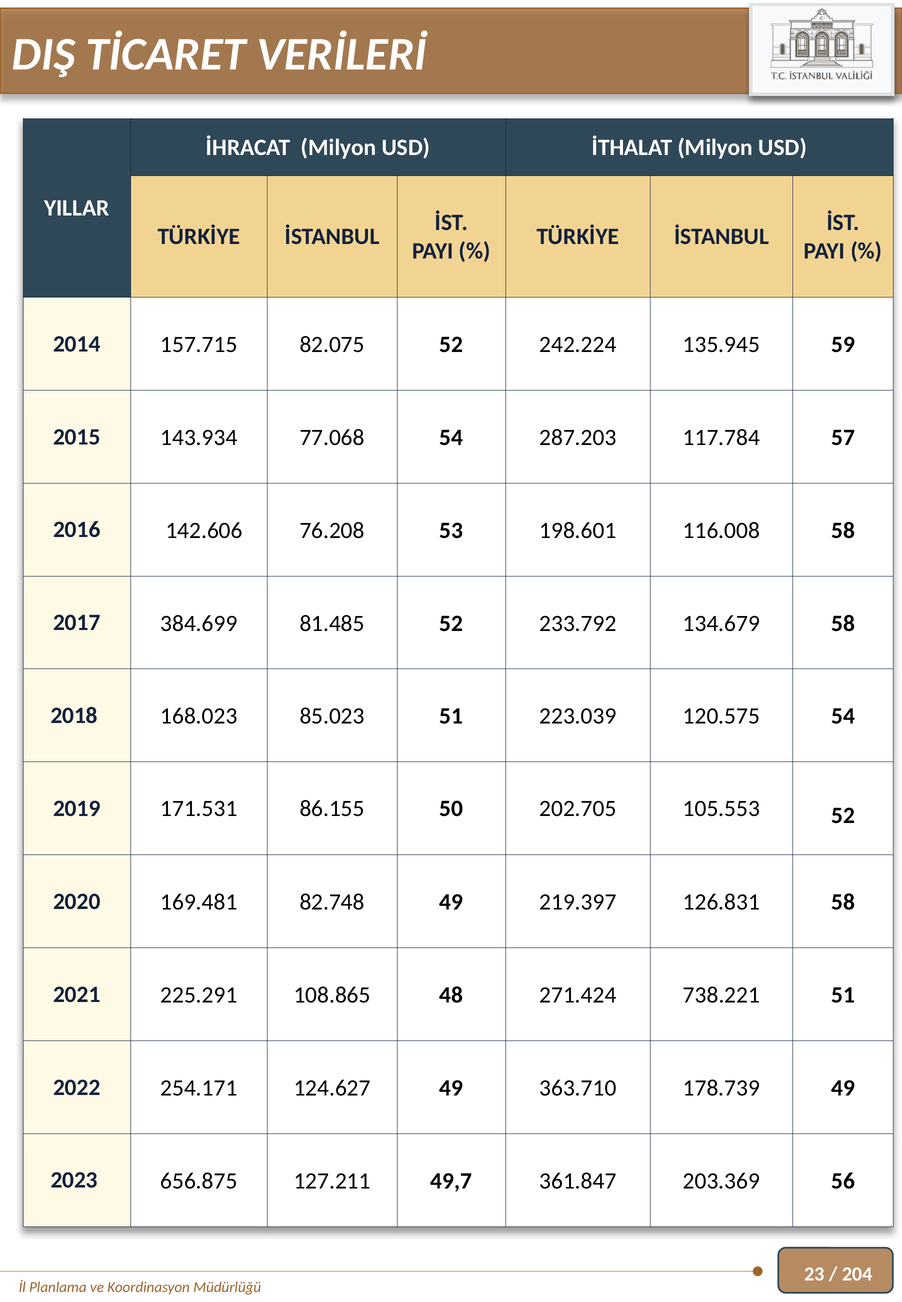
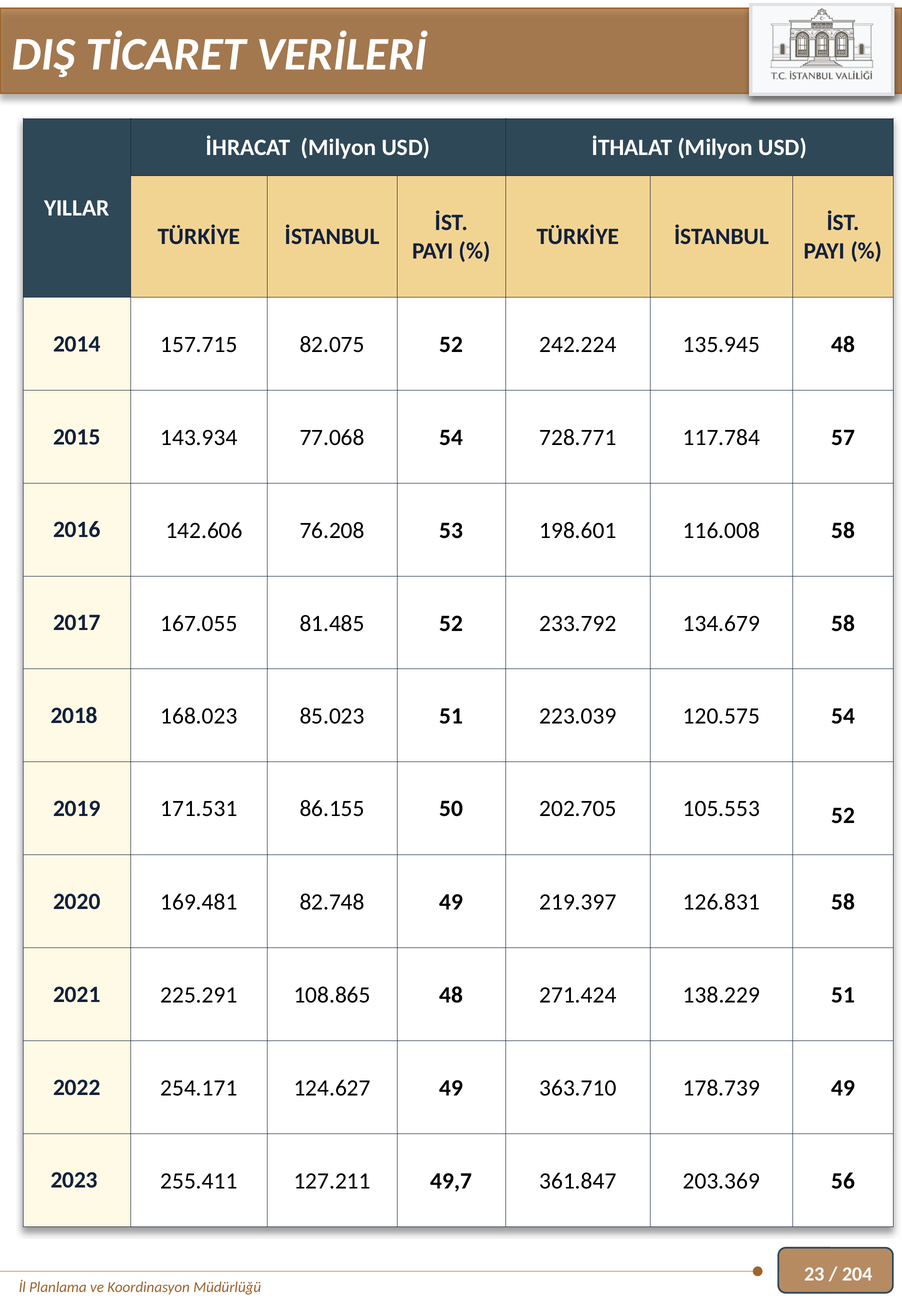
135.945 59: 59 -> 48
287.203: 287.203 -> 728.771
384.699: 384.699 -> 167.055
738.221: 738.221 -> 138.229
656.875: 656.875 -> 255.411
